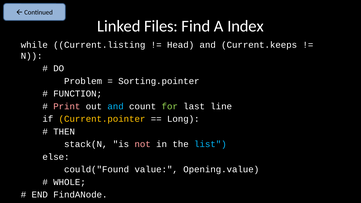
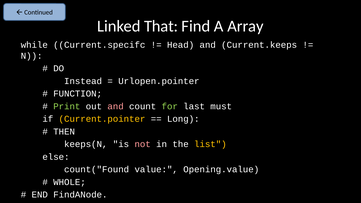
Files: Files -> That
Index: Index -> Array
Current.listing: Current.listing -> Current.specifc
Problem: Problem -> Instead
Sorting.pointer: Sorting.pointer -> Urlopen.pointer
Print colour: pink -> light green
and at (116, 106) colour: light blue -> pink
line: line -> must
stack(N: stack(N -> keeps(N
list colour: light blue -> yellow
could("Found: could("Found -> count("Found
